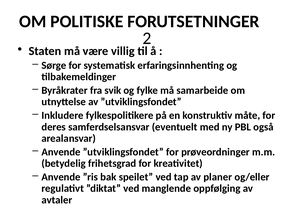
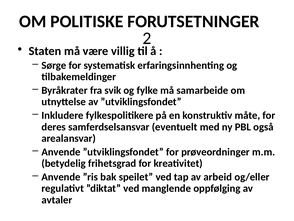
planer: planer -> arbeid
